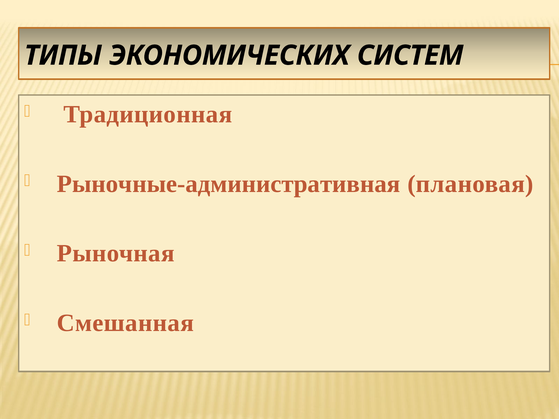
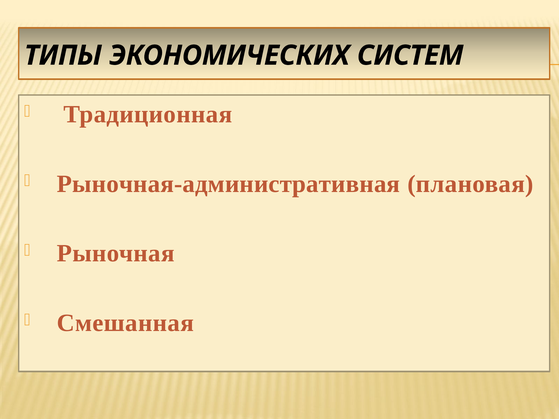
Рыночные-административная: Рыночные-административная -> Рыночная-административная
